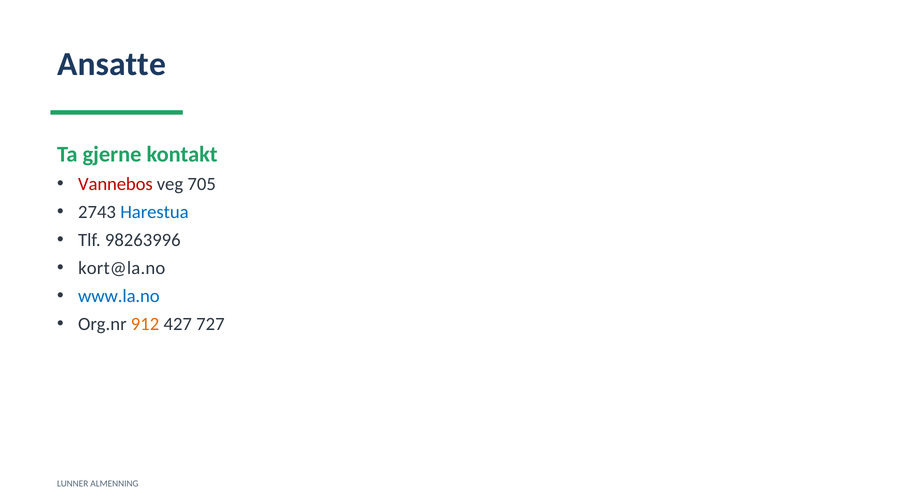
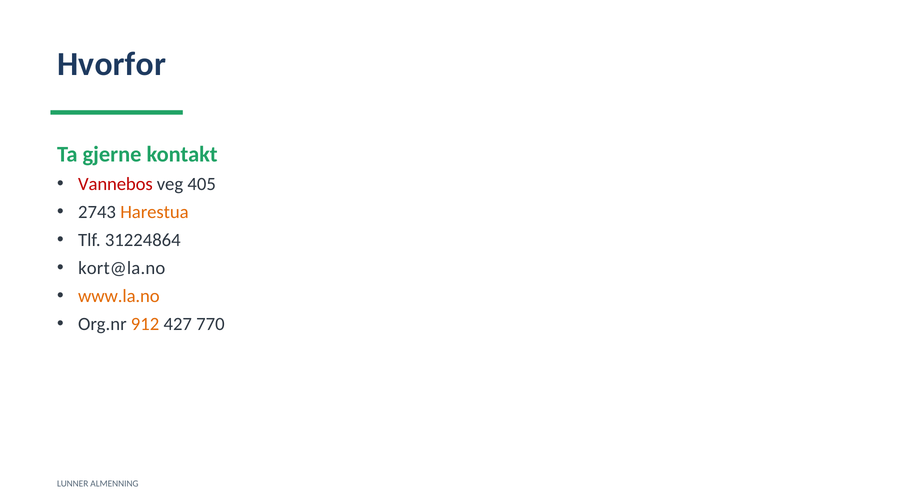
Ansatte: Ansatte -> Hvorfor
705: 705 -> 405
Harestua colour: blue -> orange
98263996: 98263996 -> 31224864
www.la.no colour: blue -> orange
727: 727 -> 770
